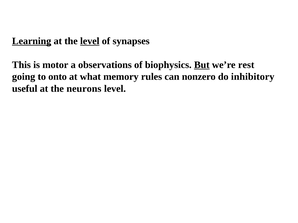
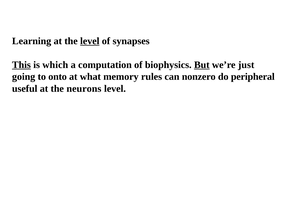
Learning underline: present -> none
This underline: none -> present
motor: motor -> which
observations: observations -> computation
rest: rest -> just
inhibitory: inhibitory -> peripheral
